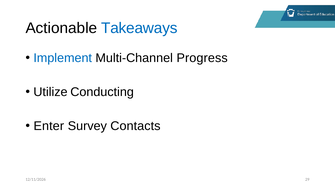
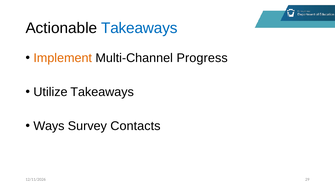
Implement colour: blue -> orange
Utilize Conducting: Conducting -> Takeaways
Enter: Enter -> Ways
